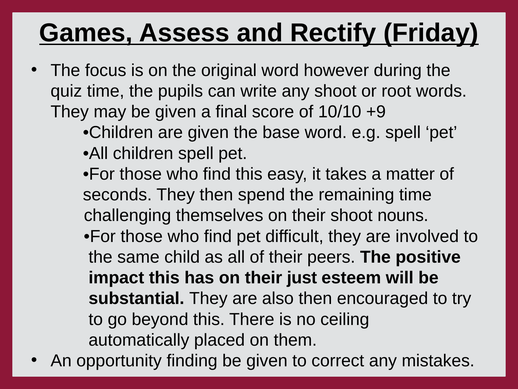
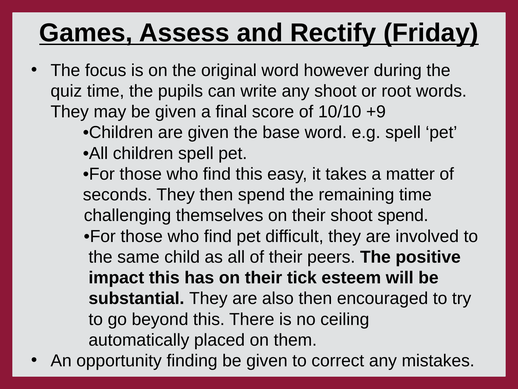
shoot nouns: nouns -> spend
just: just -> tick
